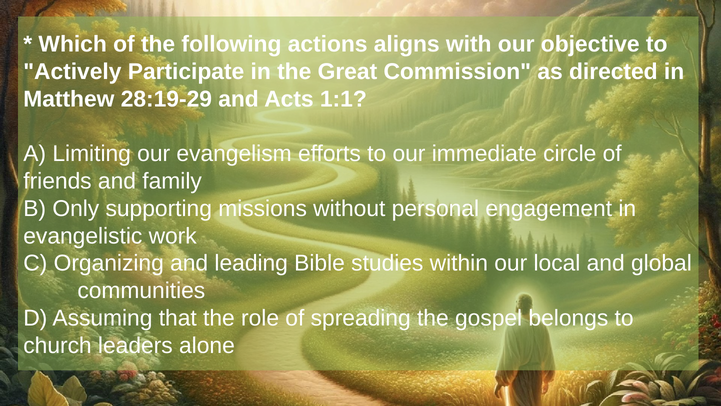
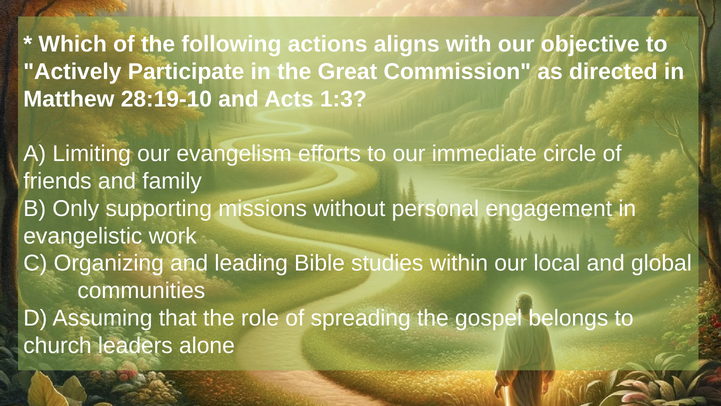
28:19-29: 28:19-29 -> 28:19-10
1:1: 1:1 -> 1:3
